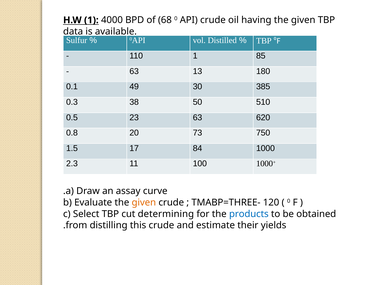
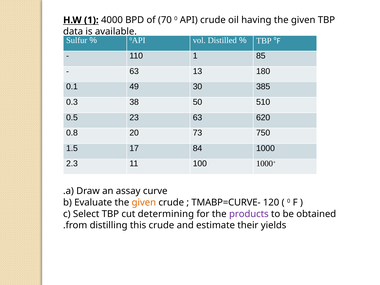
68: 68 -> 70
TMABP=THREE-: TMABP=THREE- -> TMABP=CURVE-
products colour: blue -> purple
